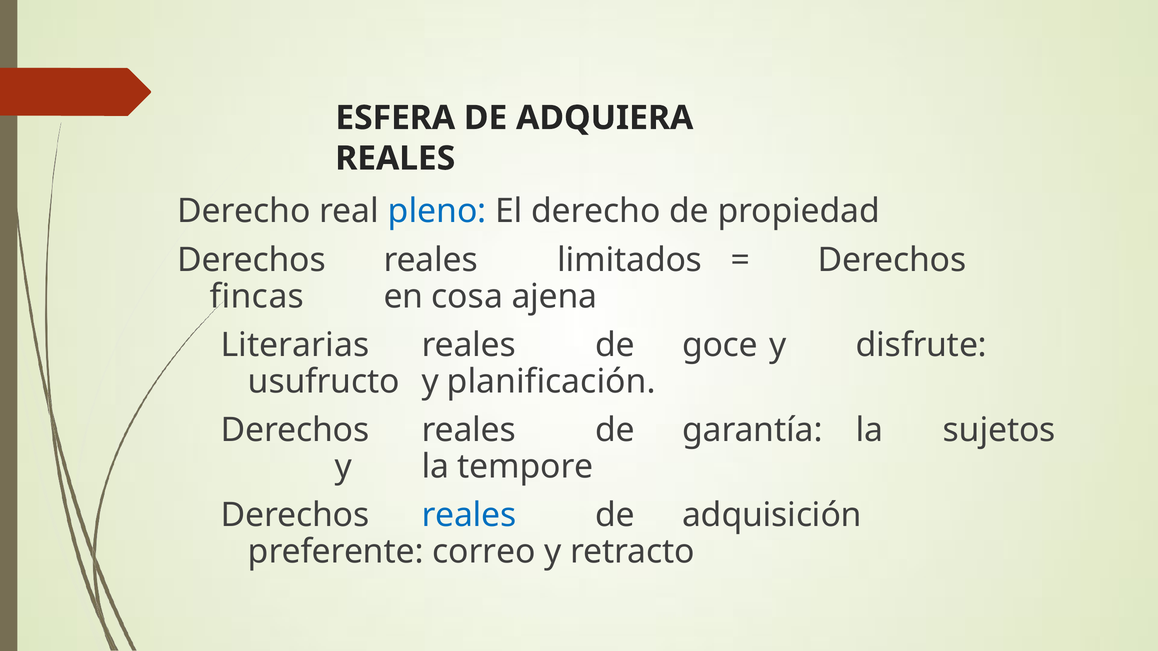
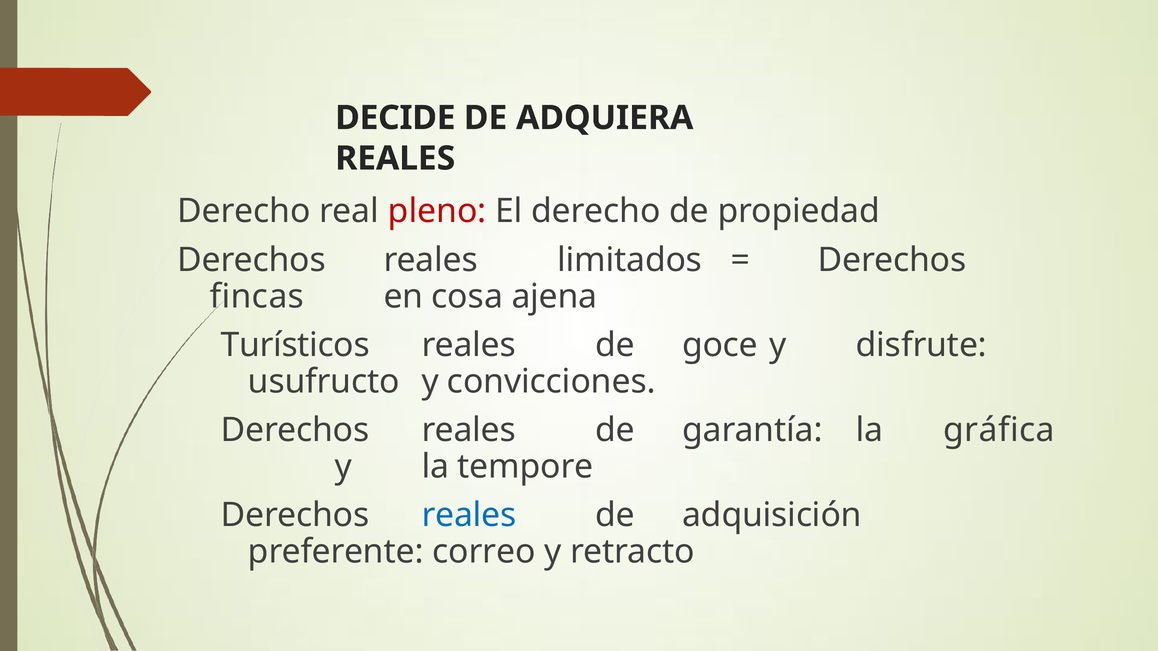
ESFERA: ESFERA -> DECIDE
pleno colour: blue -> red
Literarias: Literarias -> Turísticos
planificación: planificación -> convicciones
sujetos: sujetos -> gráfica
